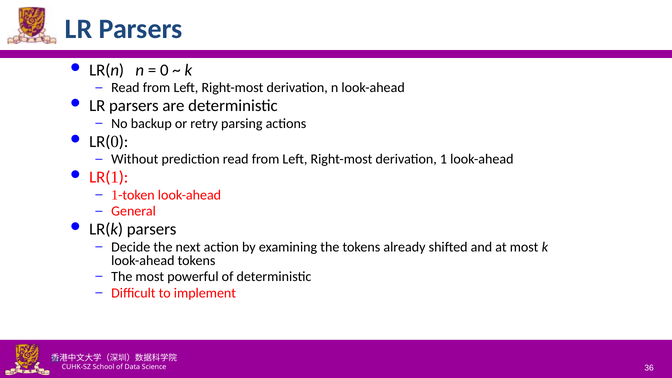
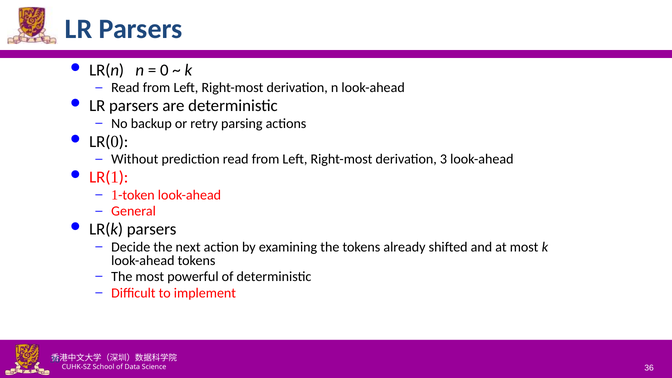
1: 1 -> 3
